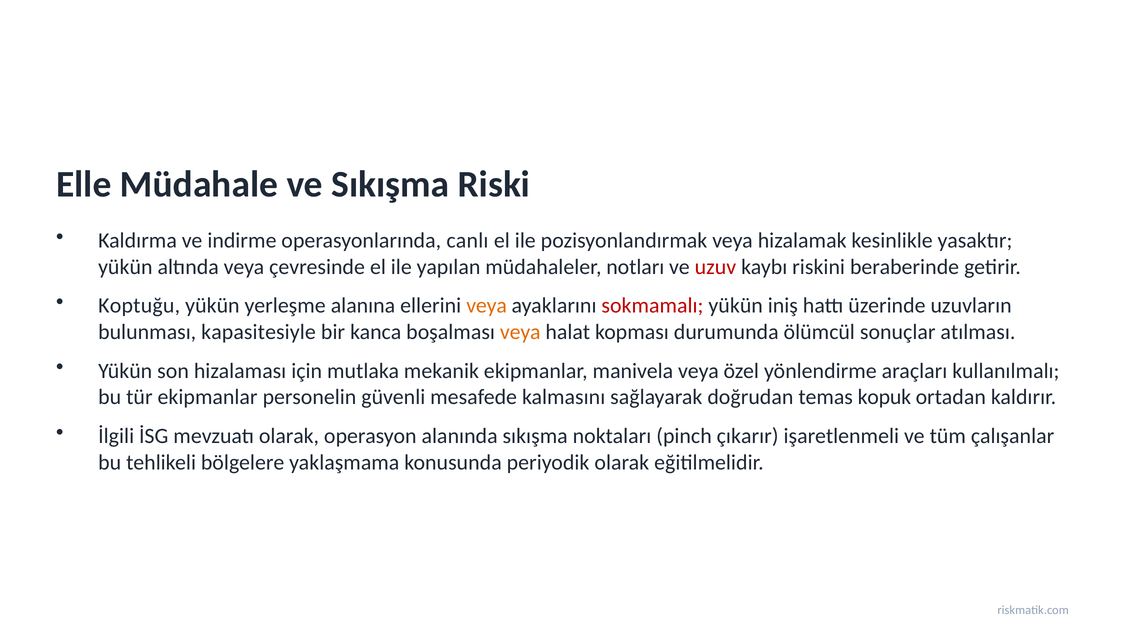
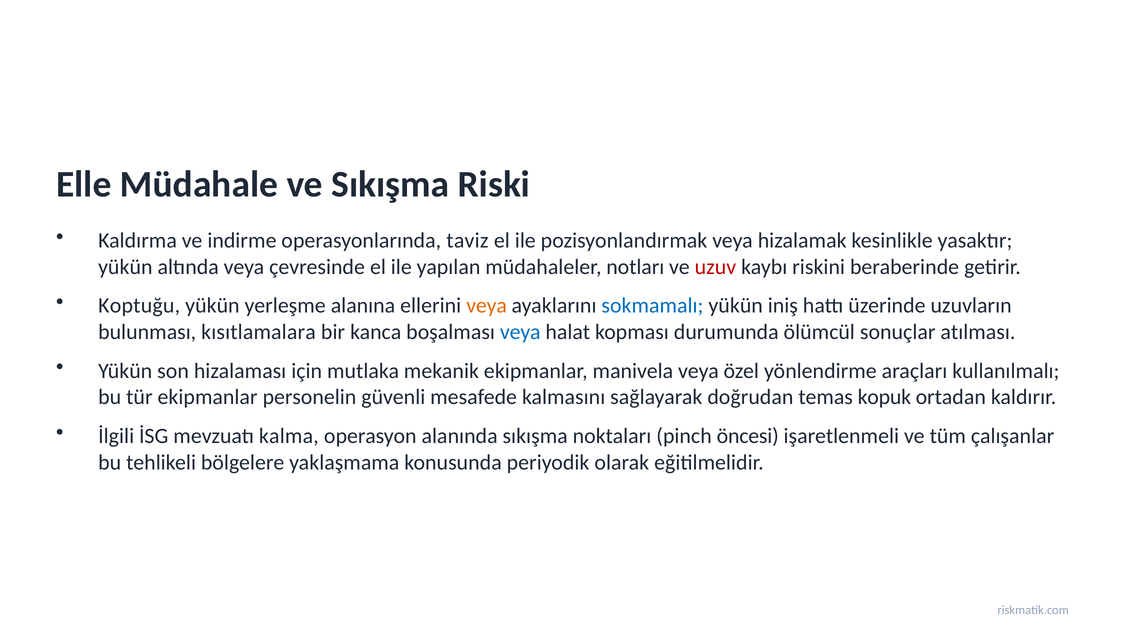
canlı: canlı -> taviz
sokmamalı colour: red -> blue
kapasitesiyle: kapasitesiyle -> kısıtlamalara
veya at (520, 332) colour: orange -> blue
mevzuatı olarak: olarak -> kalma
çıkarır: çıkarır -> öncesi
